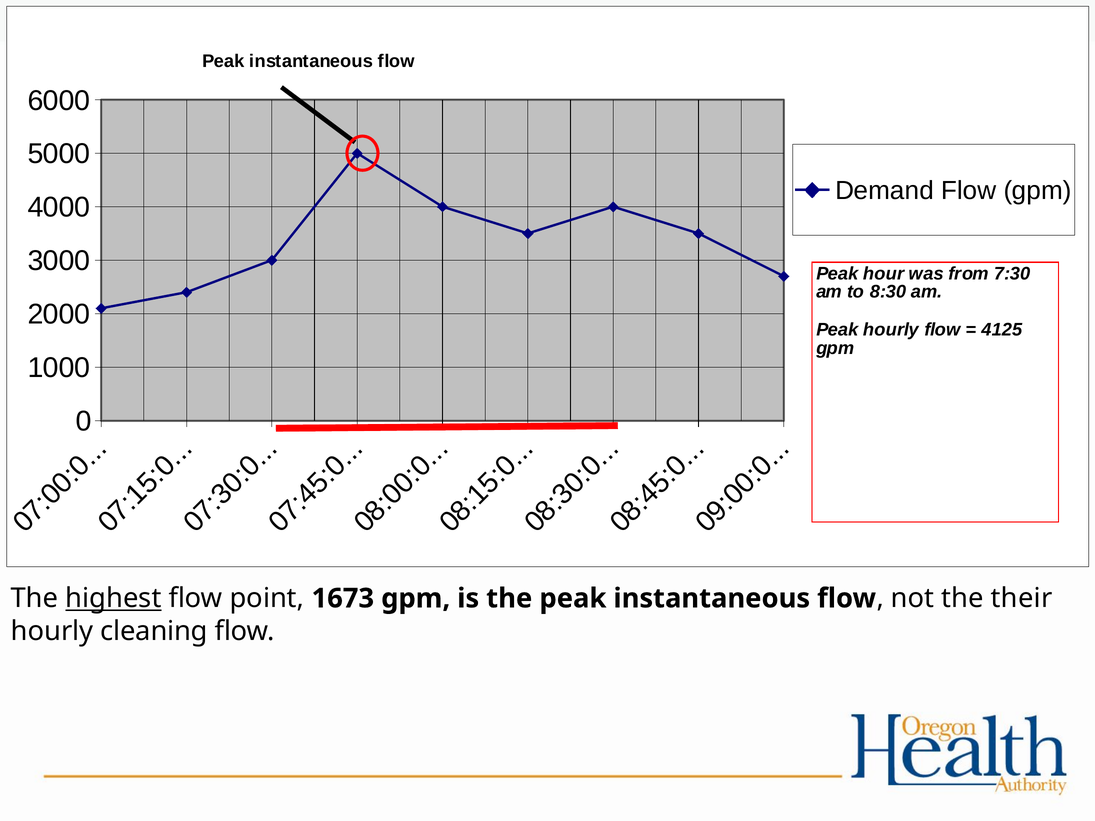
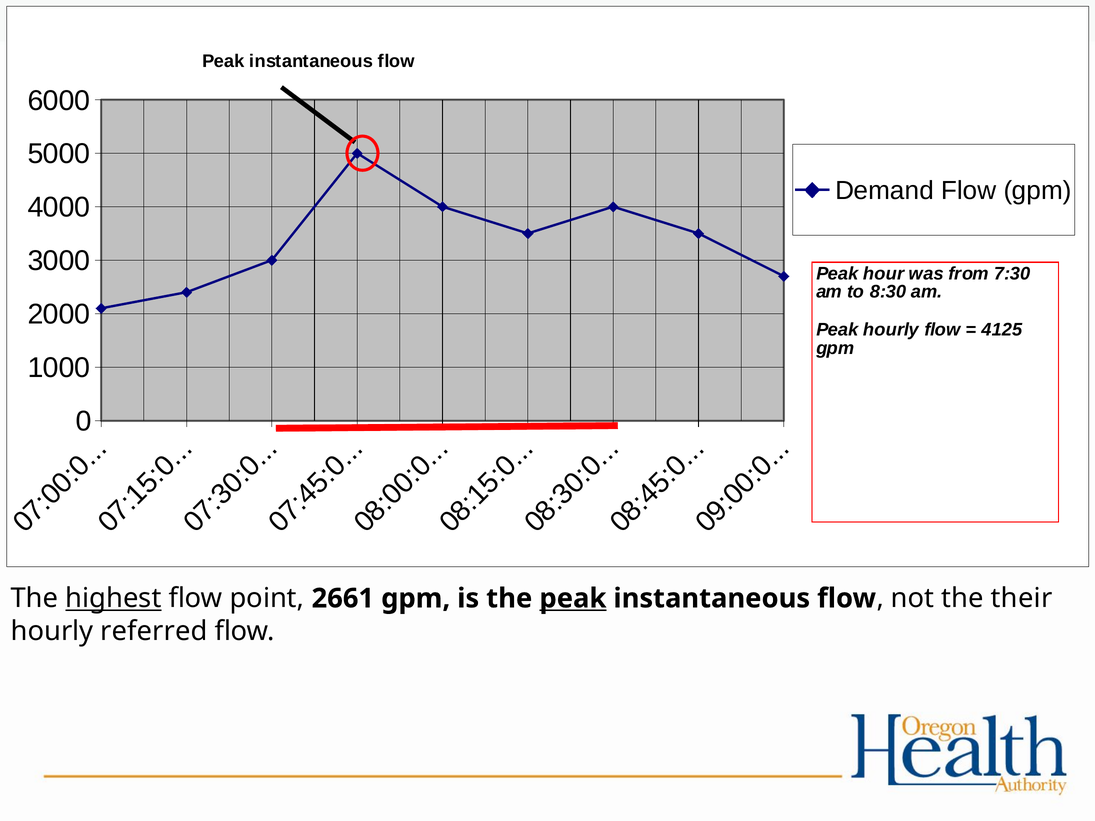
1673: 1673 -> 2661
peak at (573, 599) underline: none -> present
cleaning: cleaning -> referred
